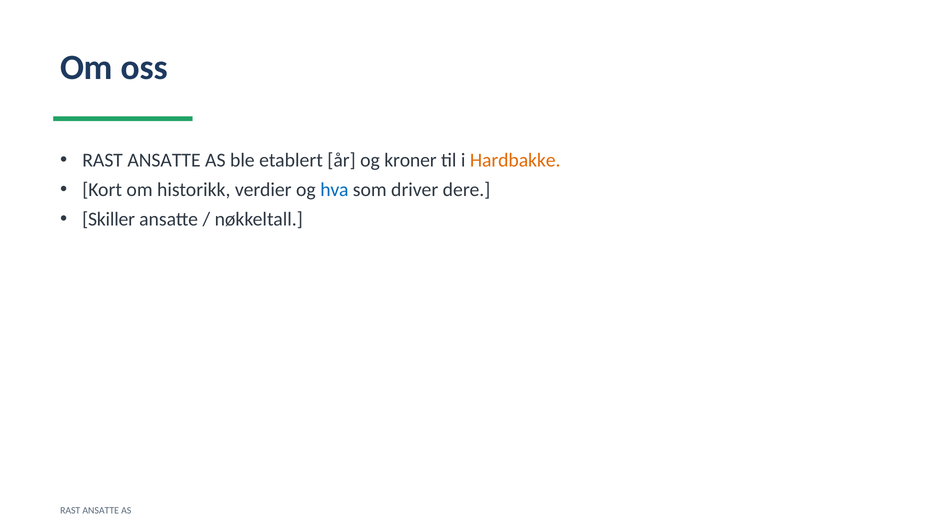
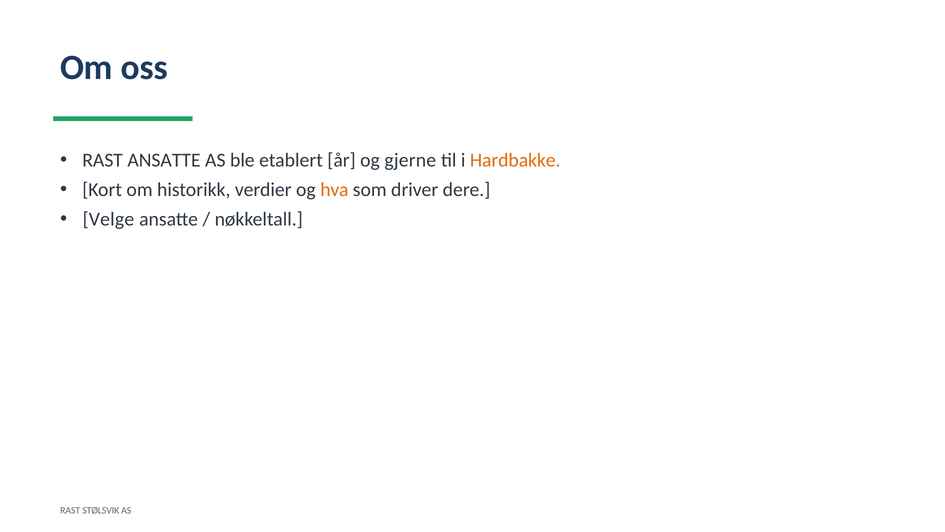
kroner: kroner -> gjerne
hva colour: blue -> orange
Skiller: Skiller -> Velge
ANSATTE at (101, 510): ANSATTE -> STØLSVIK
